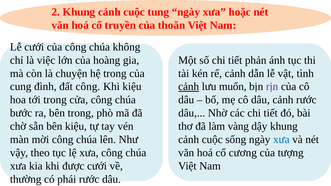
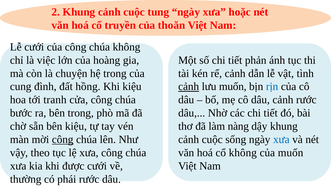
đất công: công -> hồng
rịn colour: purple -> blue
tới trong: trong -> tranh
vàng: vàng -> nàng
công at (63, 140) underline: none -> present
cổ cương: cương -> không
của tượng: tượng -> muốn
